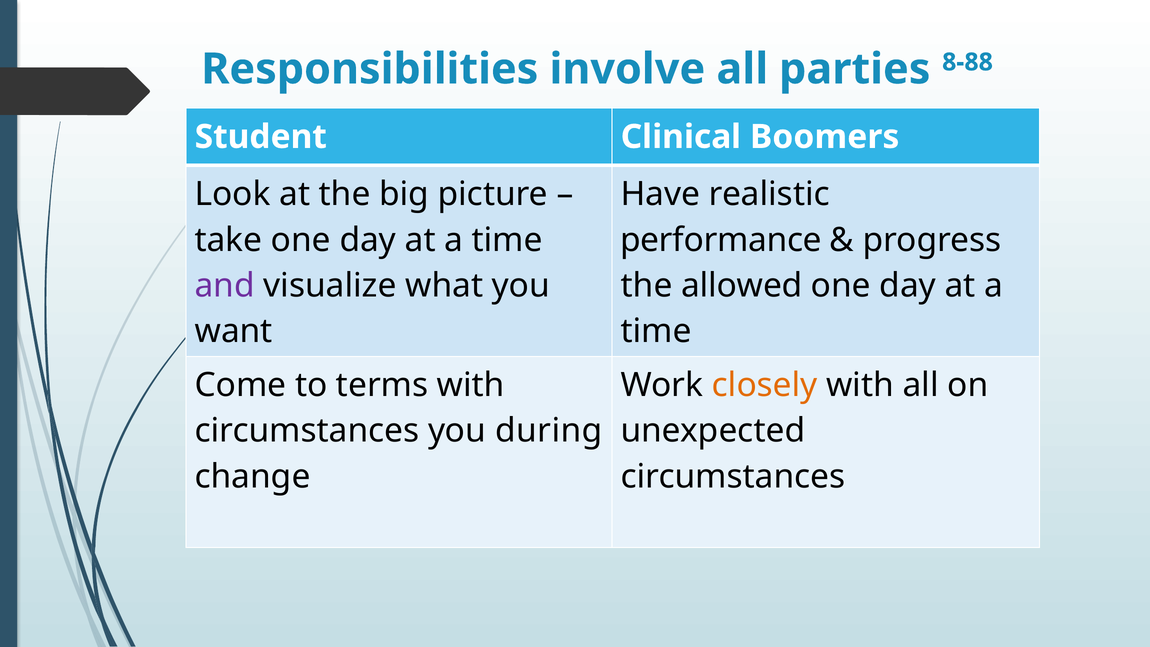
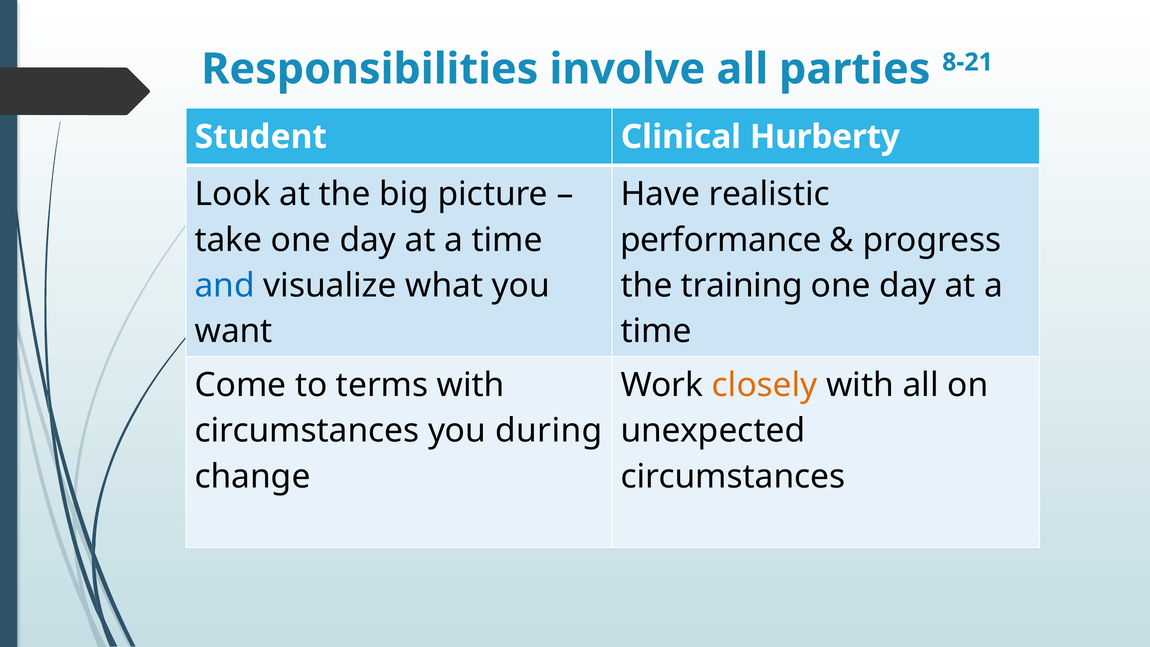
8-88: 8-88 -> 8-21
Boomers: Boomers -> Hurberty
and colour: purple -> blue
allowed: allowed -> training
